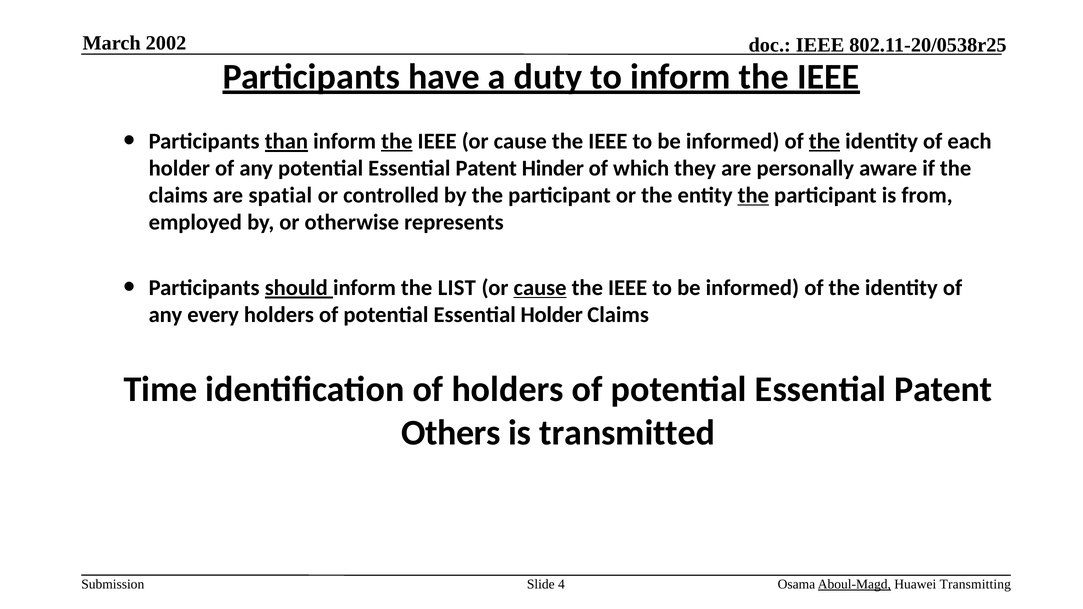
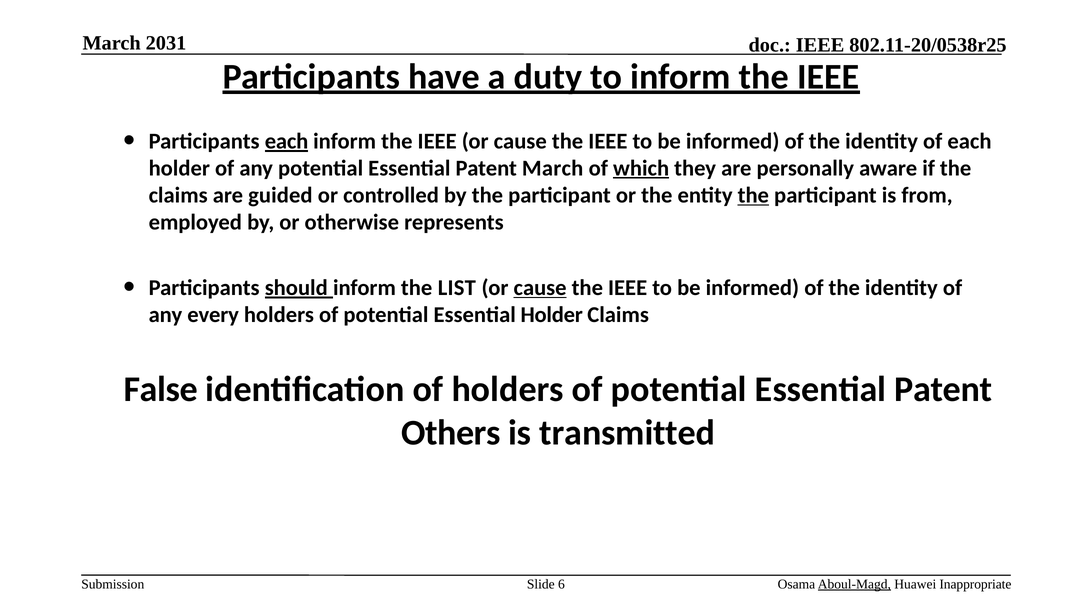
2002: 2002 -> 2031
Participants than: than -> each
the at (397, 141) underline: present -> none
the at (824, 141) underline: present -> none
Patent Hinder: Hinder -> March
which underline: none -> present
spatial: spatial -> guided
Time: Time -> False
4: 4 -> 6
Transmitting: Transmitting -> Inappropriate
